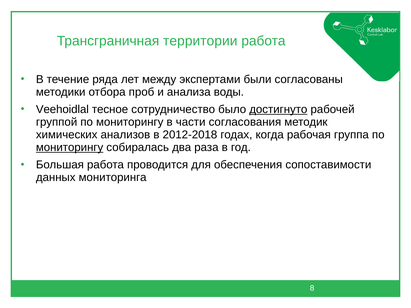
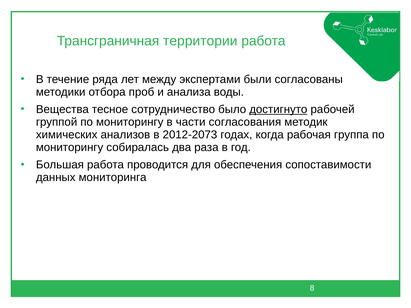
Veehoidlal: Veehoidlal -> Вещества
2012-2018: 2012-2018 -> 2012-2073
мониторингу at (70, 148) underline: present -> none
